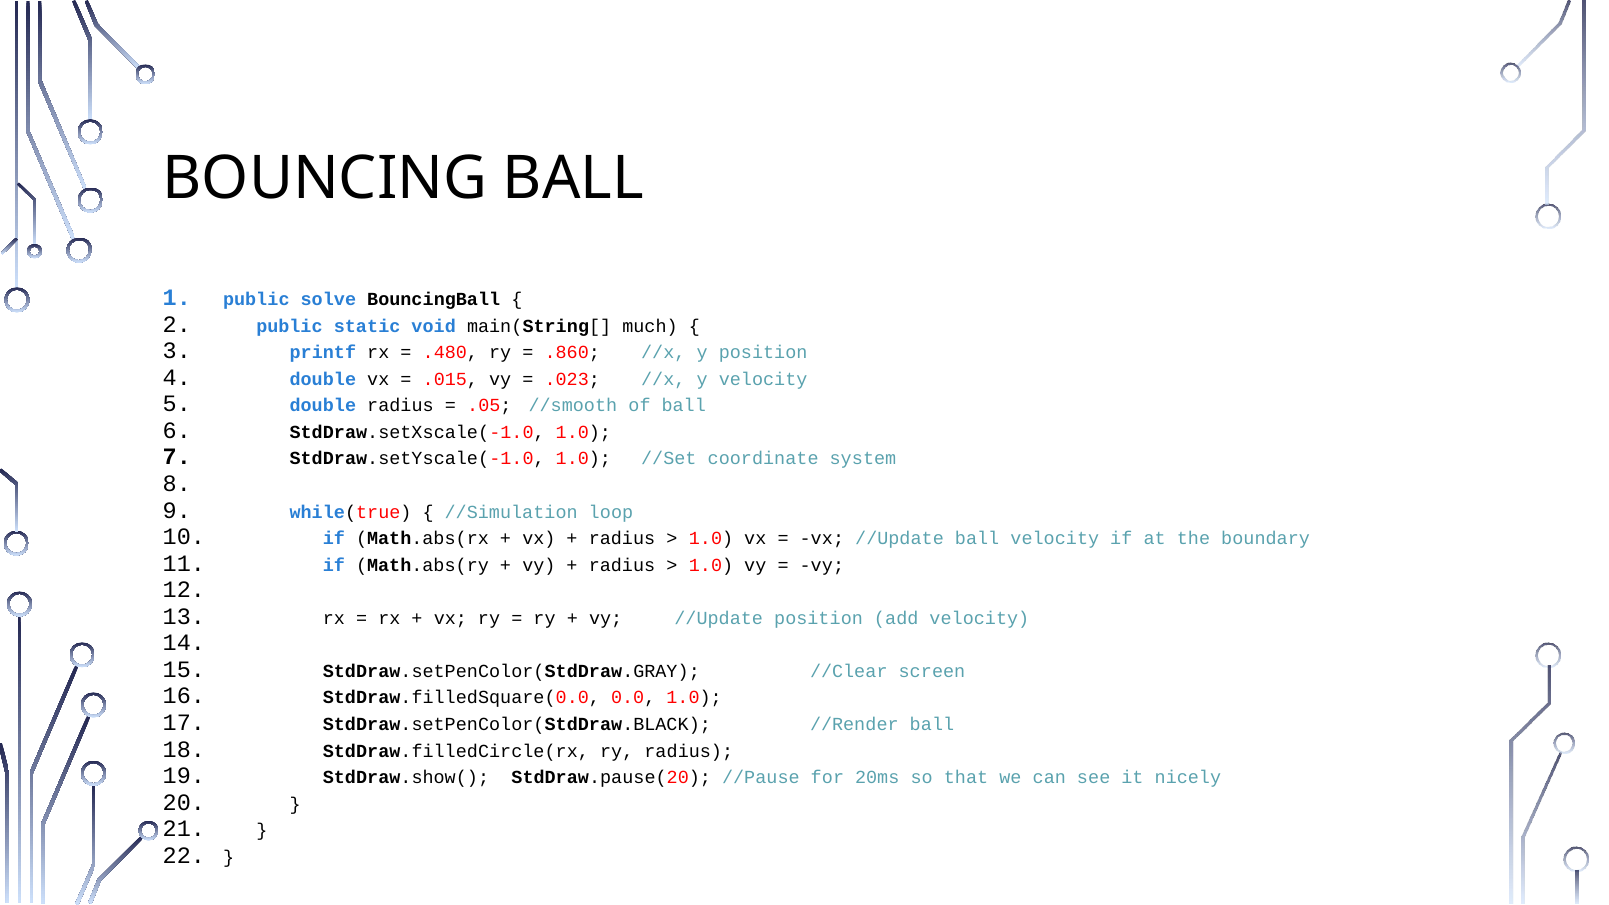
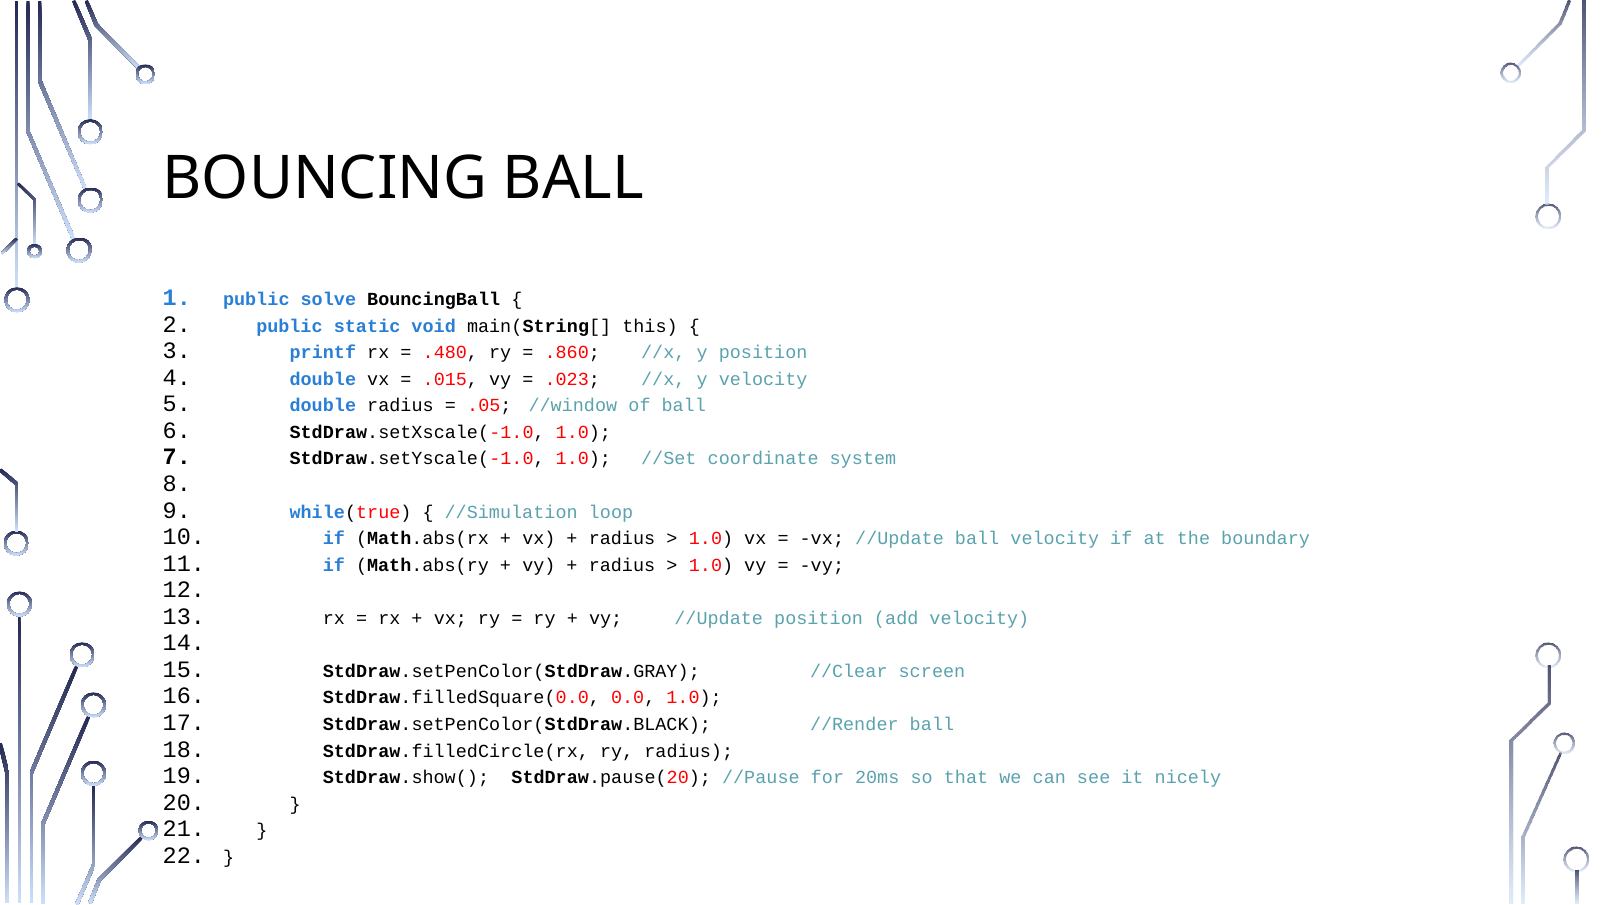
much: much -> this
//smooth: //smooth -> //window
